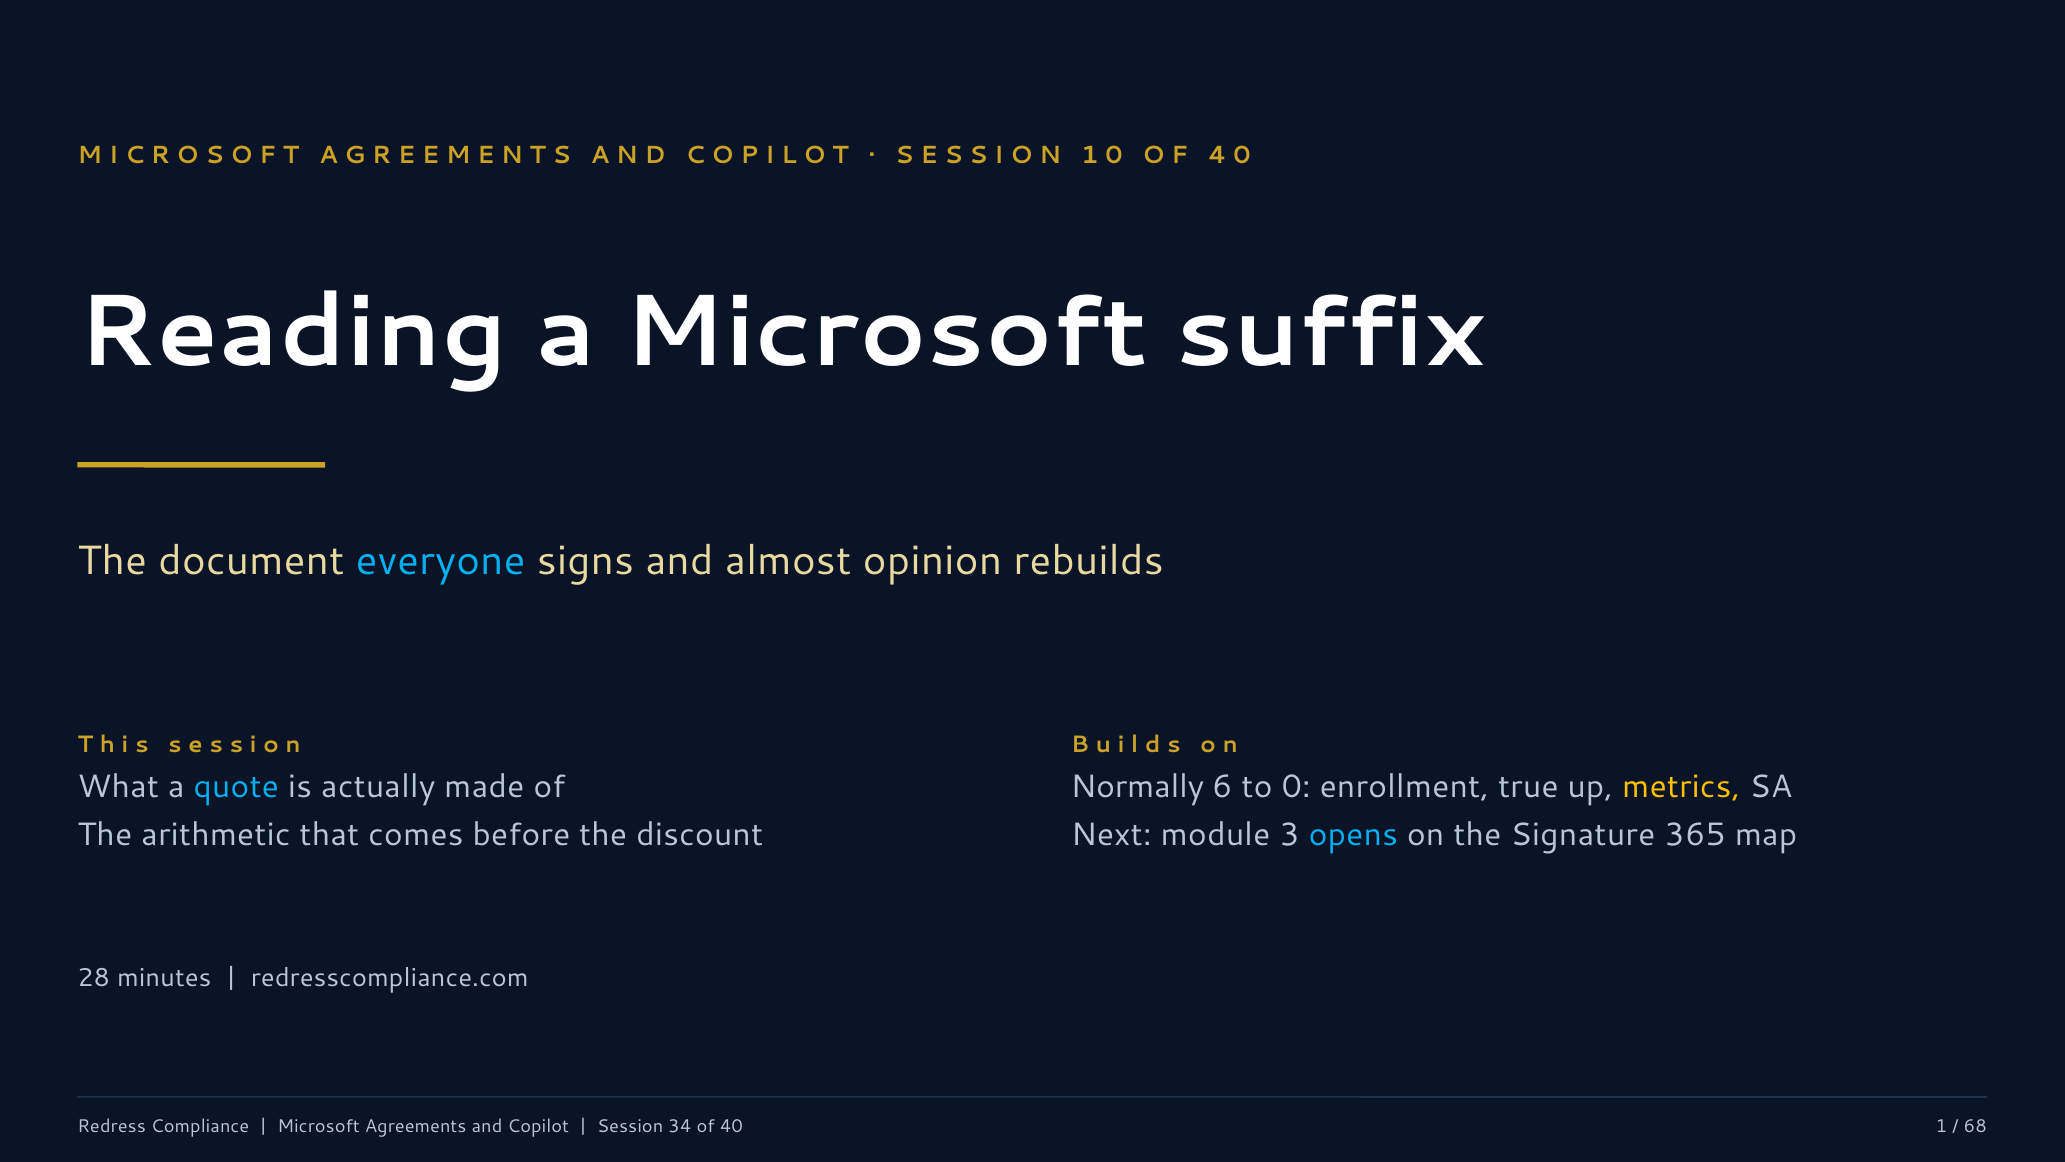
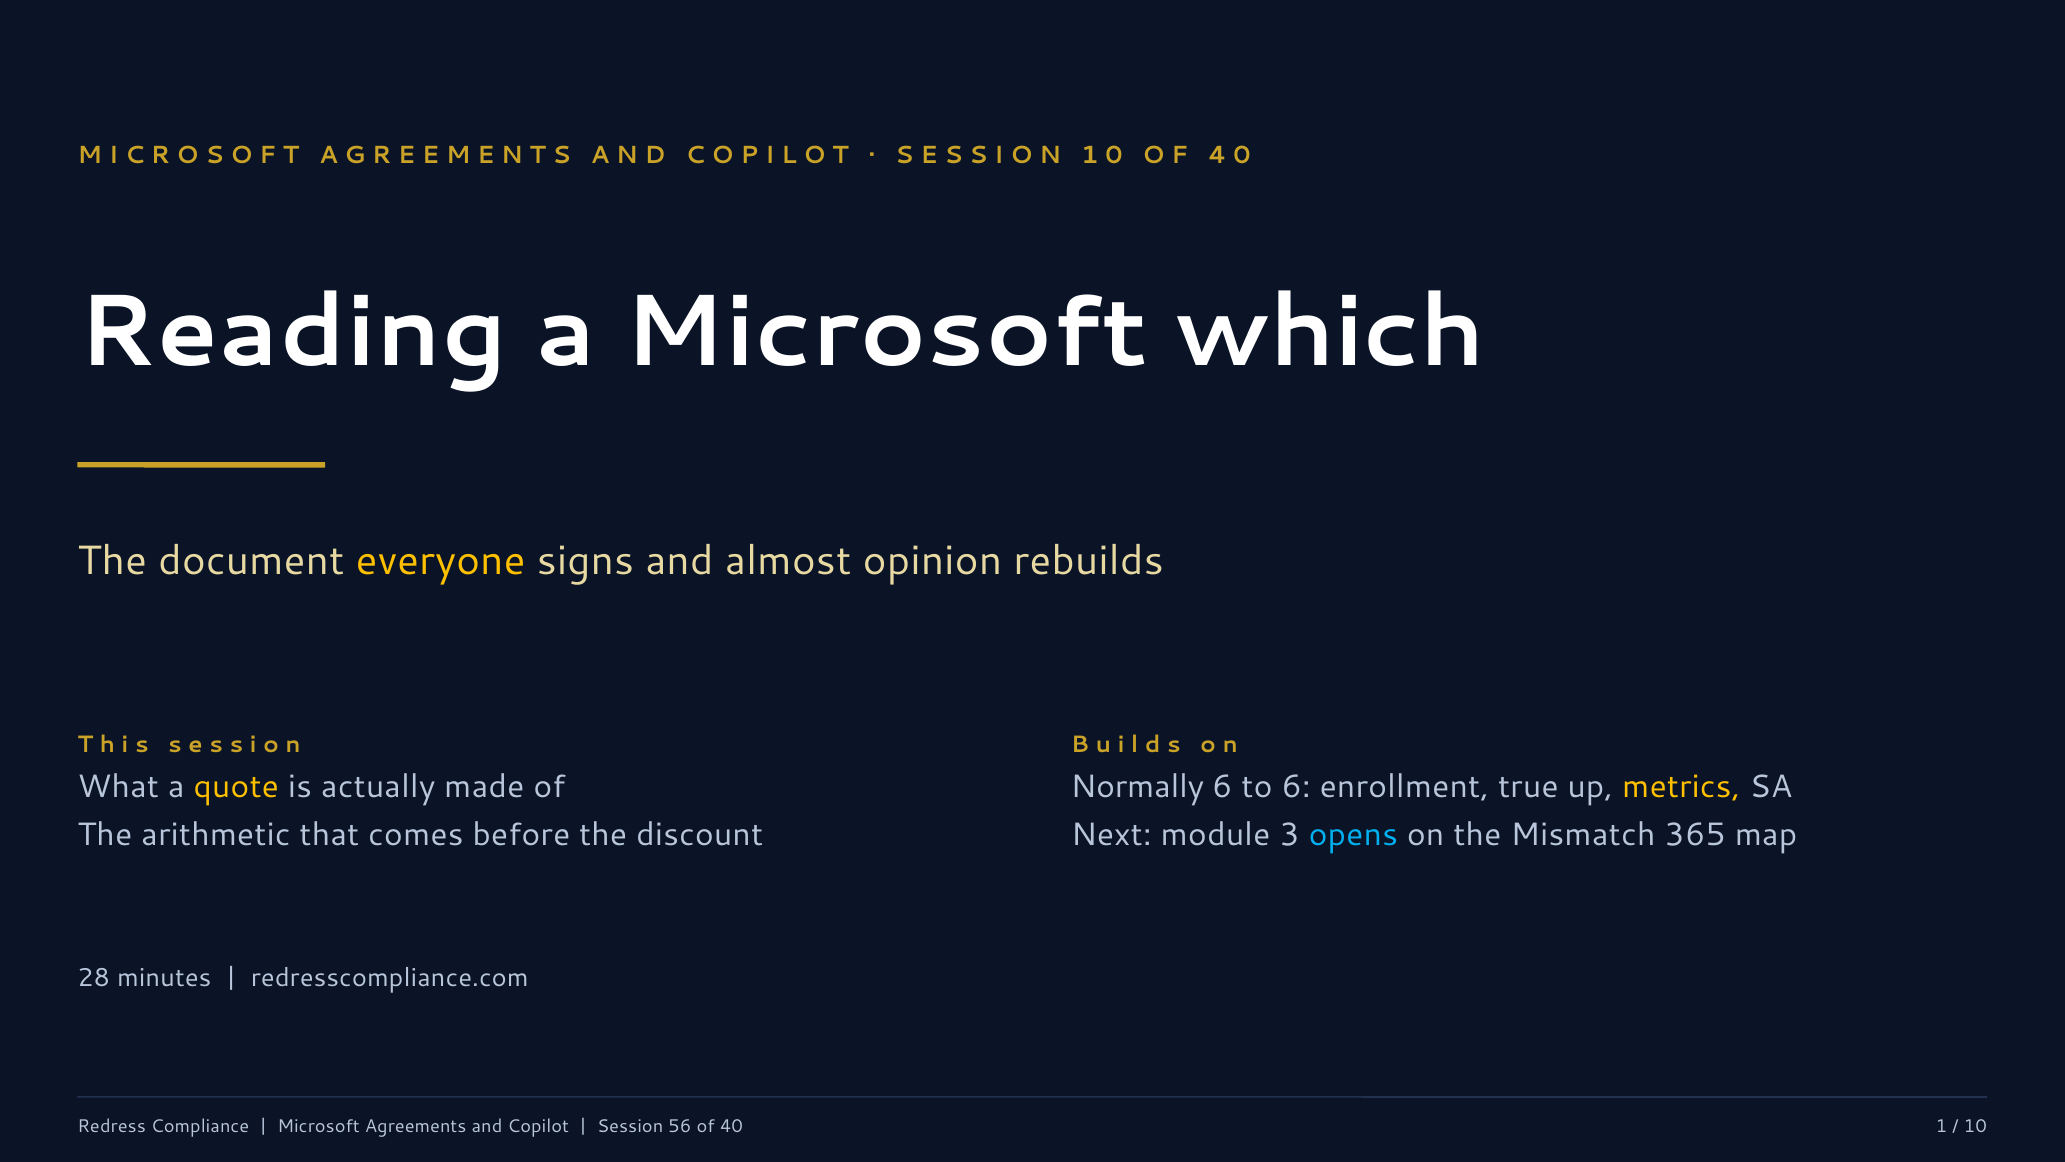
suffix: suffix -> which
everyone colour: light blue -> yellow
quote colour: light blue -> yellow
to 0: 0 -> 6
Signature: Signature -> Mismatch
34: 34 -> 56
68: 68 -> 10
